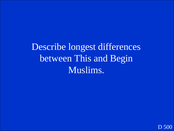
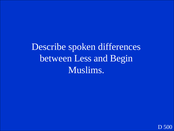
longest: longest -> spoken
This: This -> Less
